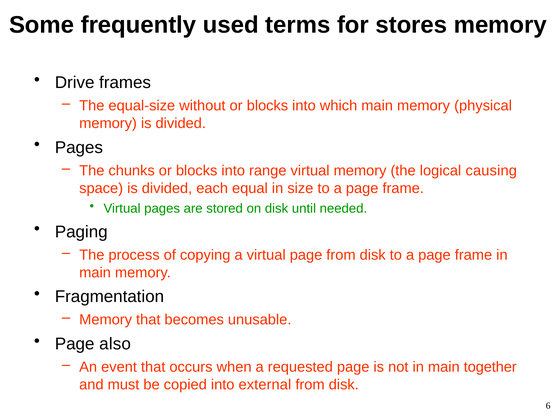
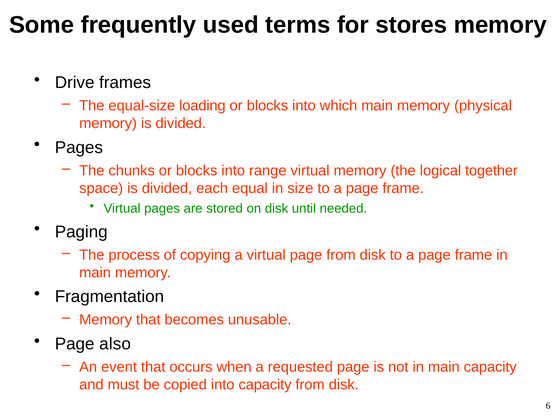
without: without -> loading
causing: causing -> together
main together: together -> capacity
into external: external -> capacity
